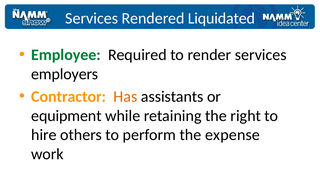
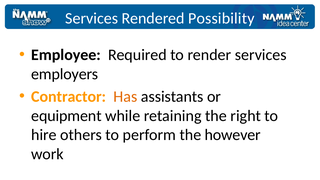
Liquidated: Liquidated -> Possibility
Employee colour: green -> black
expense: expense -> however
